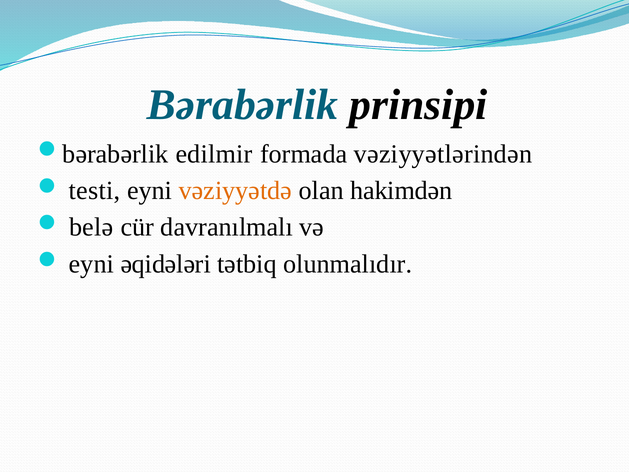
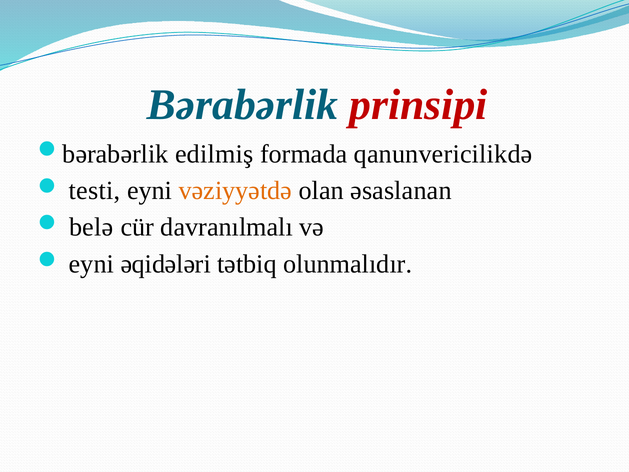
prinsipi colour: black -> red
edilmir: edilmir -> edilmiş
vəziyyətlərindən: vəziyyətlərindən -> qanunvericilikdə
hakimdən: hakimdən -> əsaslanan
